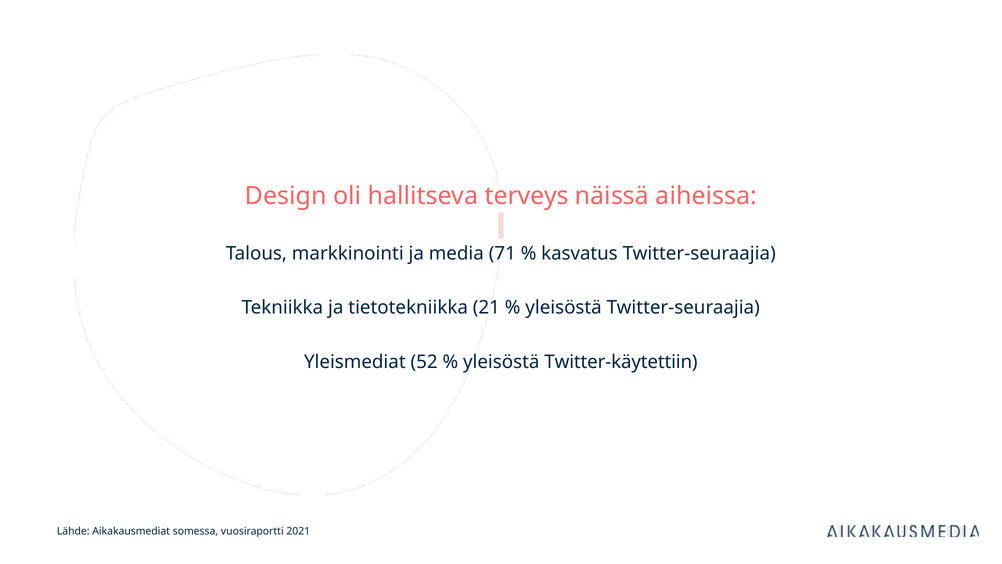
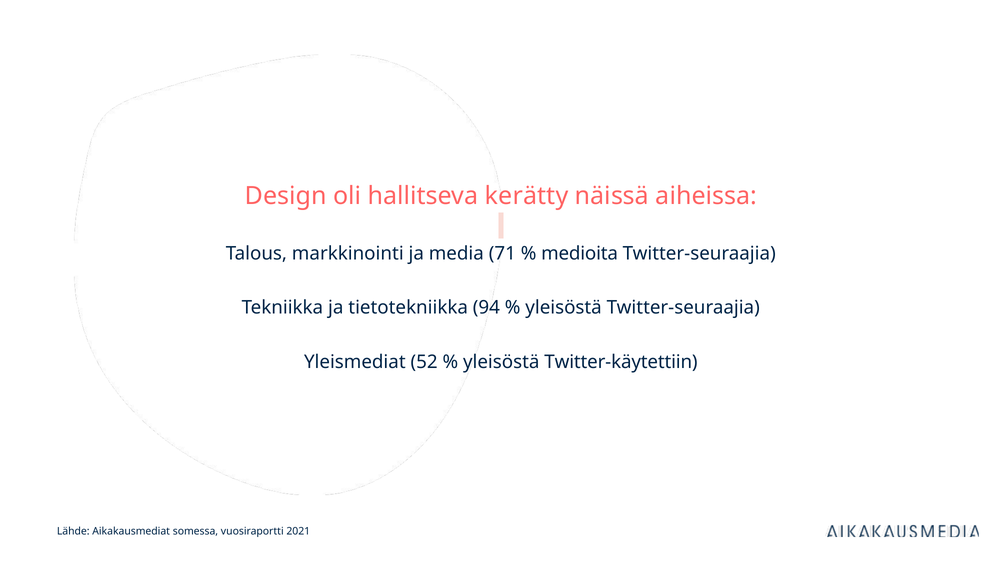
terveys: terveys -> kerätty
kasvatus: kasvatus -> medioita
21: 21 -> 94
